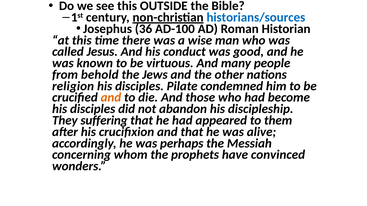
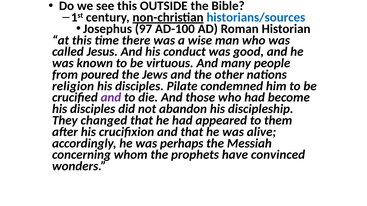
36: 36 -> 97
behold: behold -> poured
and at (111, 98) colour: orange -> purple
suffering: suffering -> changed
